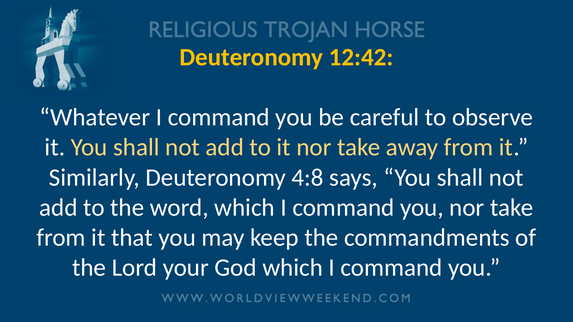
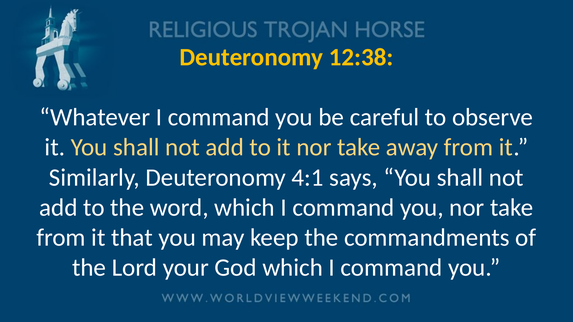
12:42: 12:42 -> 12:38
4:8: 4:8 -> 4:1
